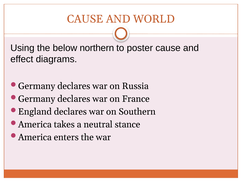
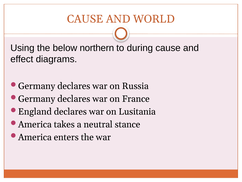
poster: poster -> during
Southern: Southern -> Lusitania
